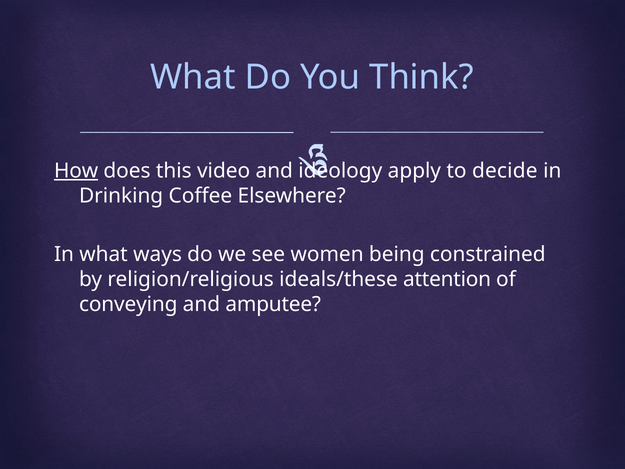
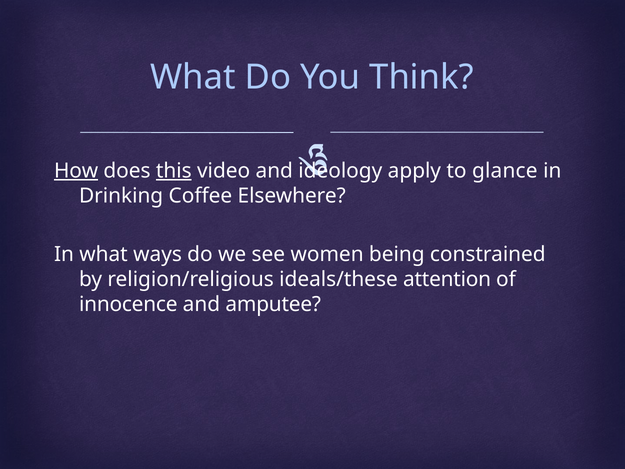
this underline: none -> present
decide: decide -> glance
conveying: conveying -> innocence
